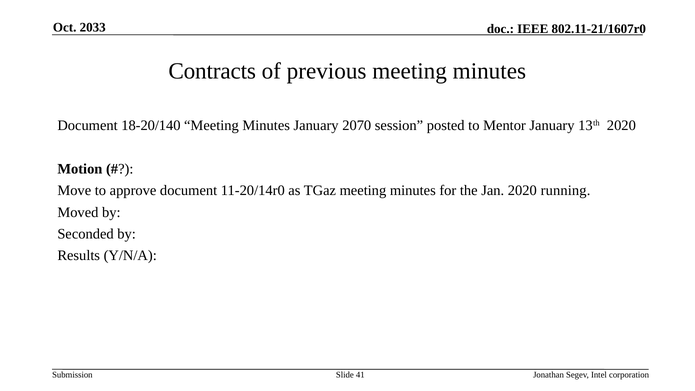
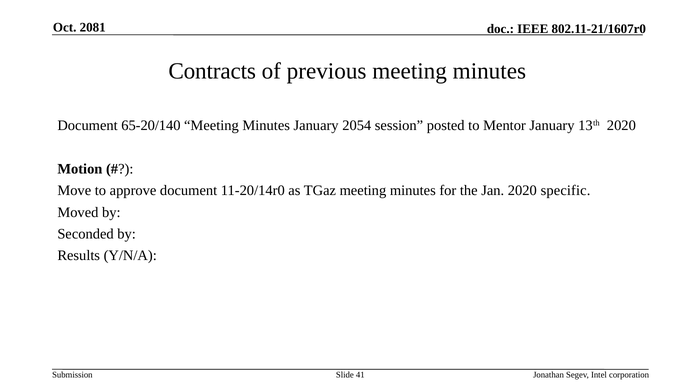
2033: 2033 -> 2081
18-20/140: 18-20/140 -> 65-20/140
2070: 2070 -> 2054
running: running -> specific
